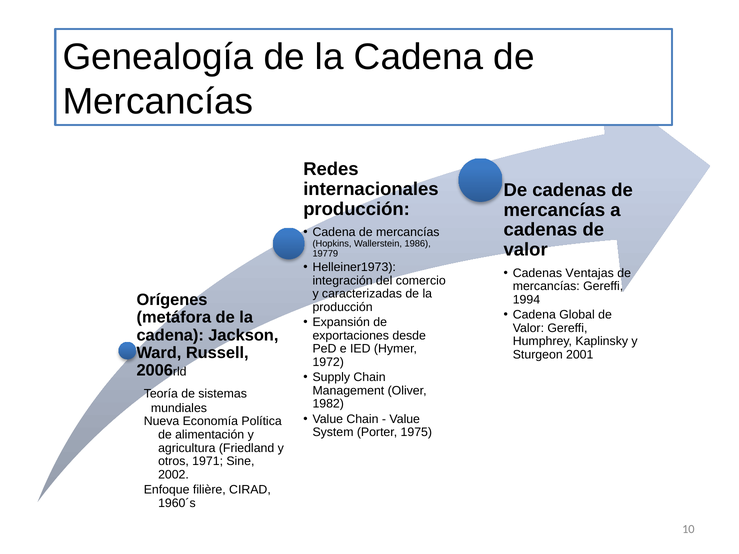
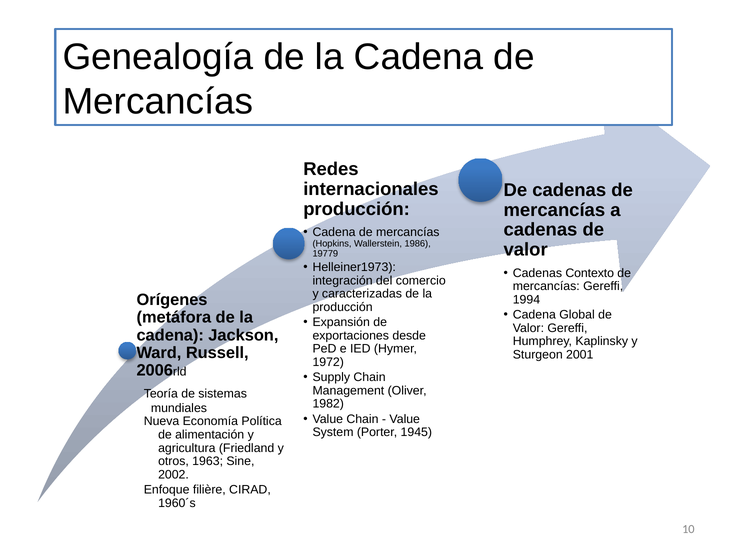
Ventajas: Ventajas -> Contexto
1975: 1975 -> 1945
1971: 1971 -> 1963
